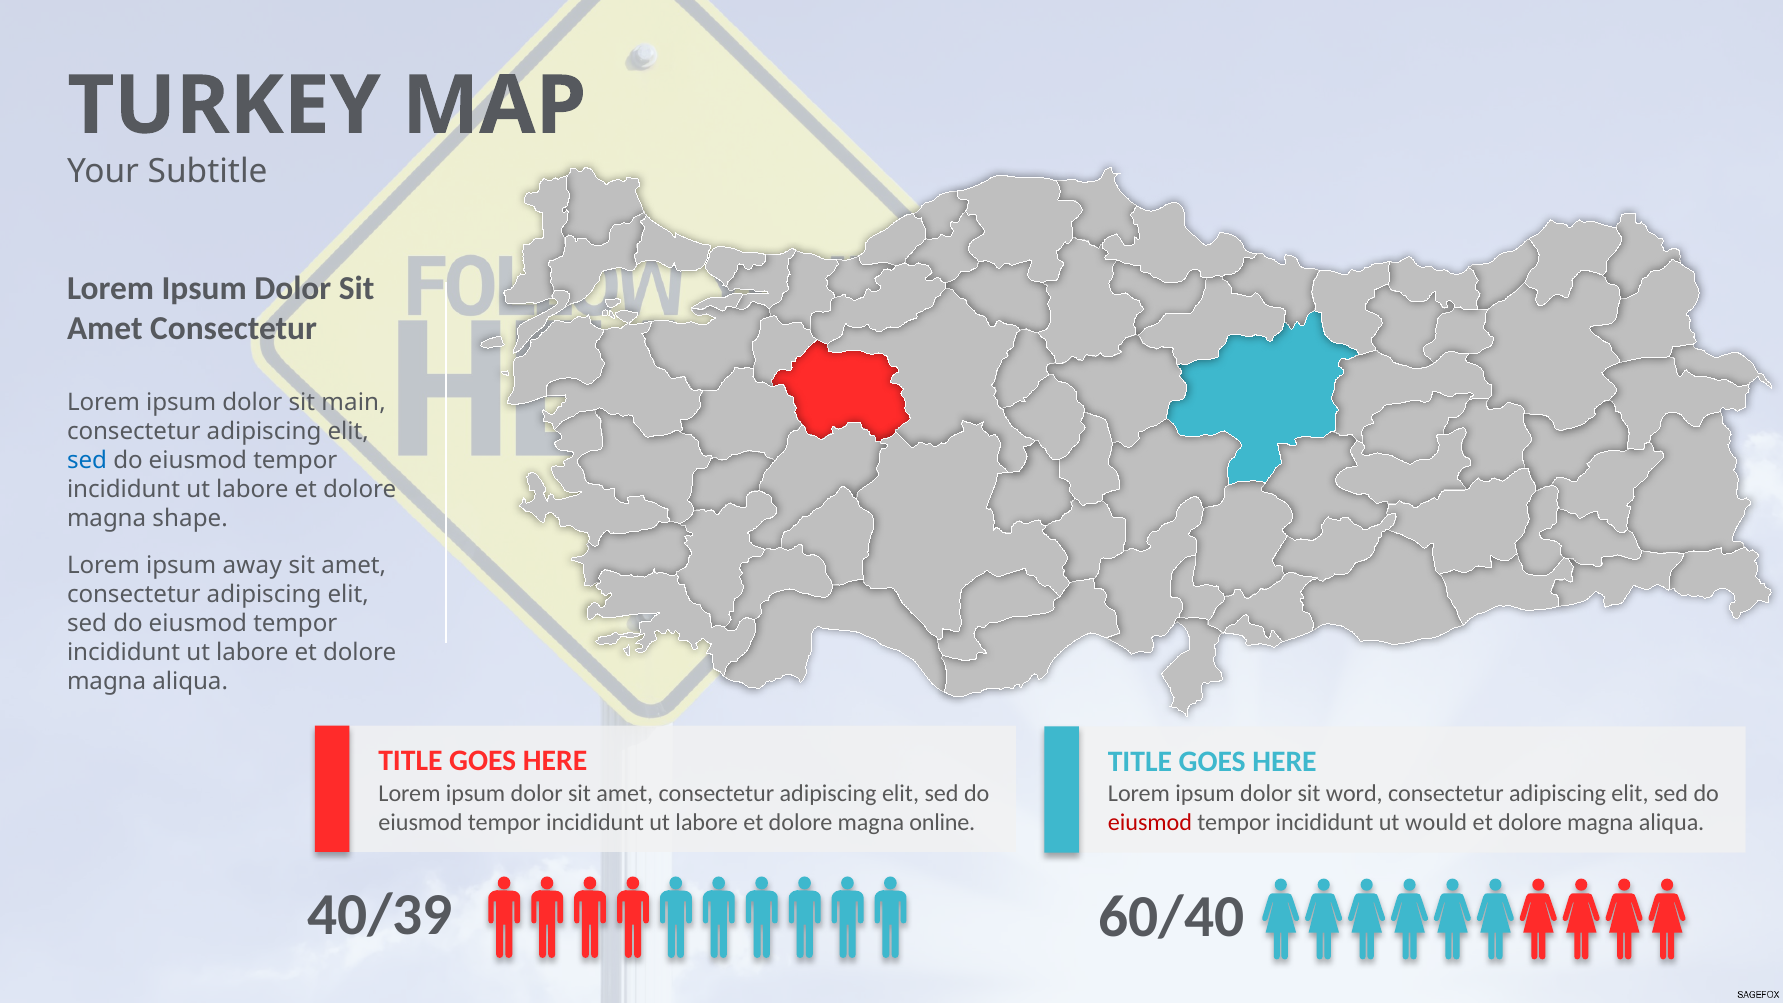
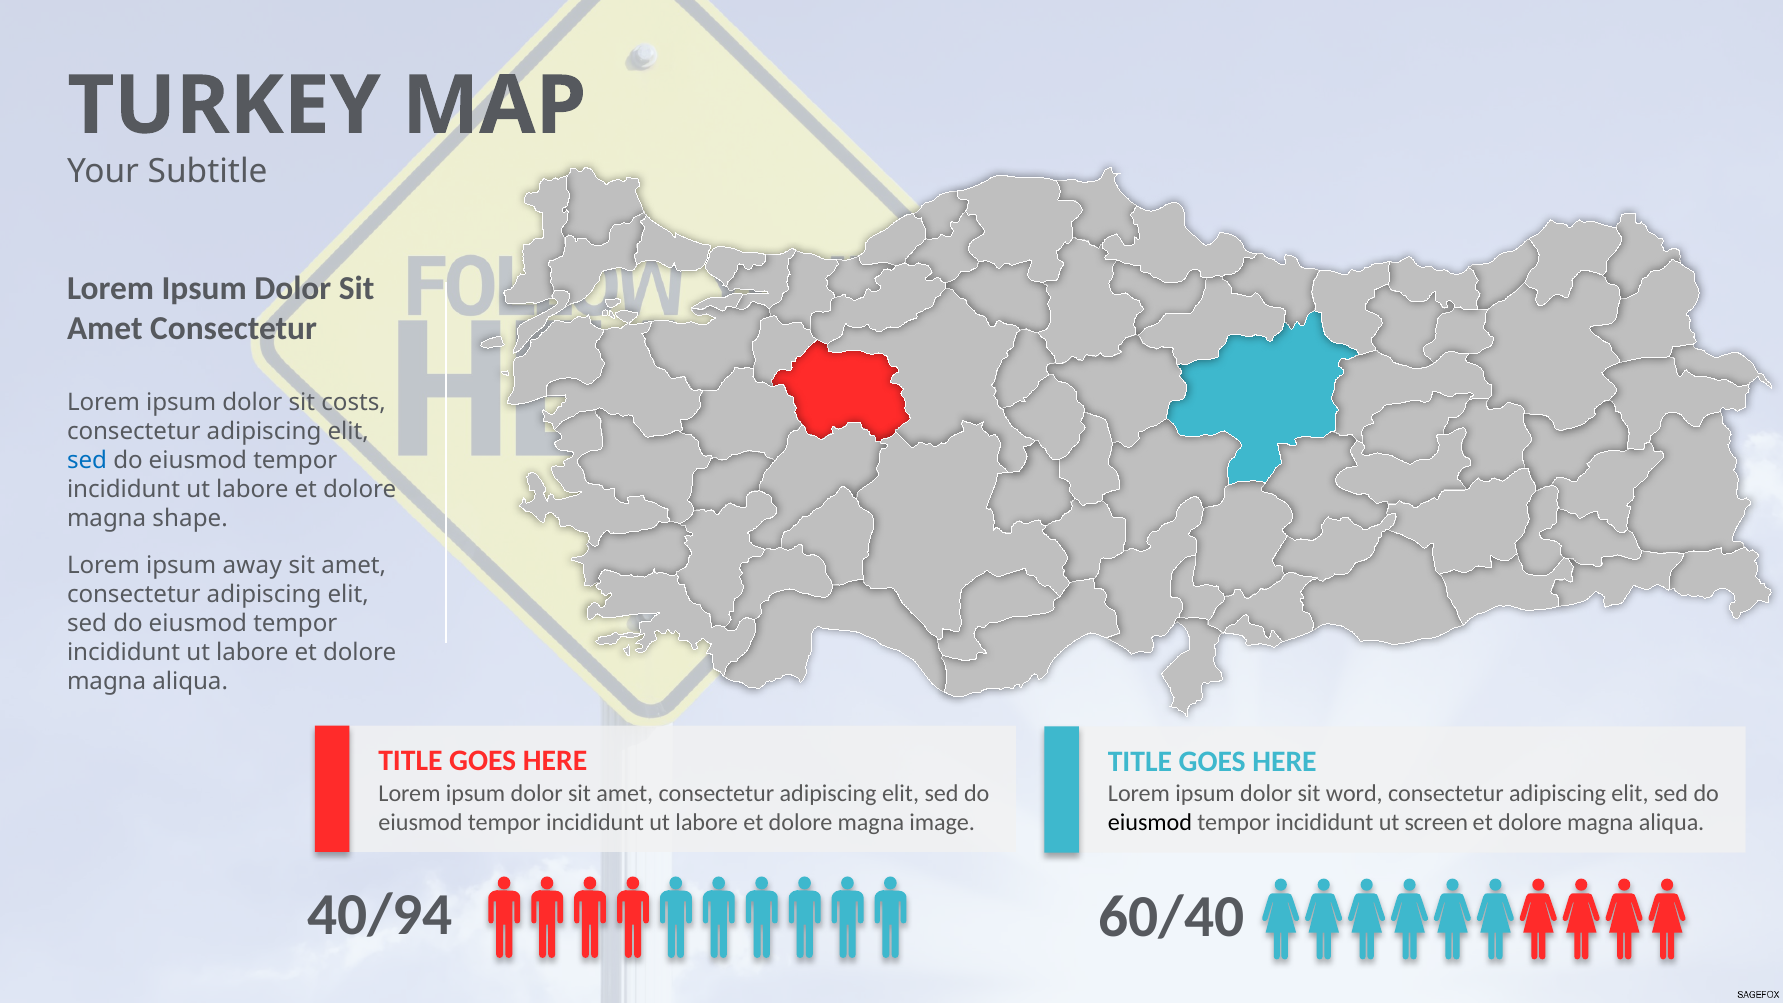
main: main -> costs
online: online -> image
eiusmod at (1150, 823) colour: red -> black
would: would -> screen
40/39: 40/39 -> 40/94
